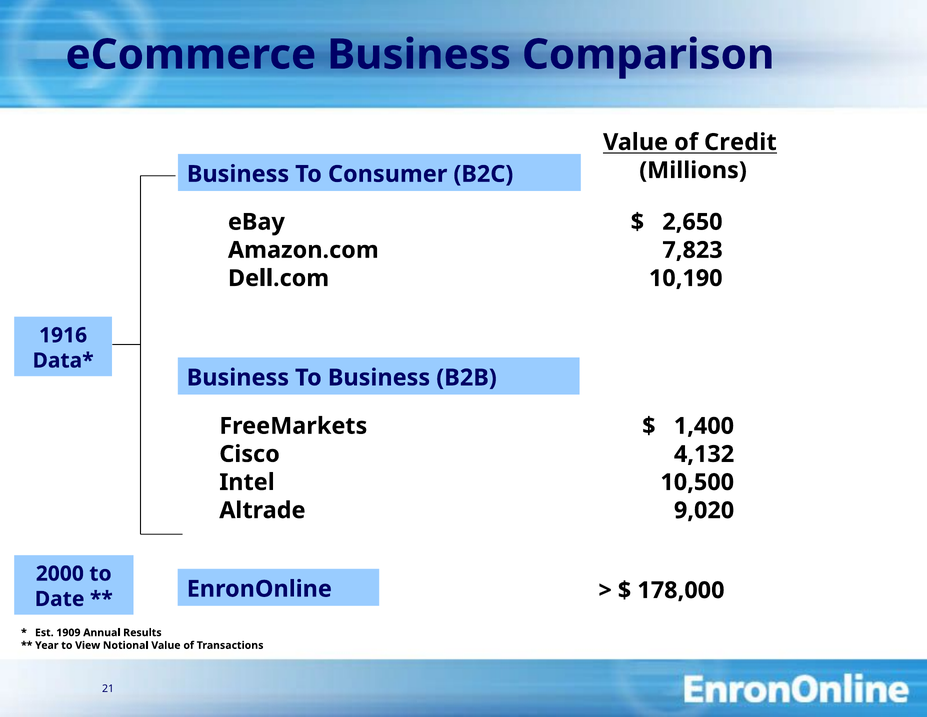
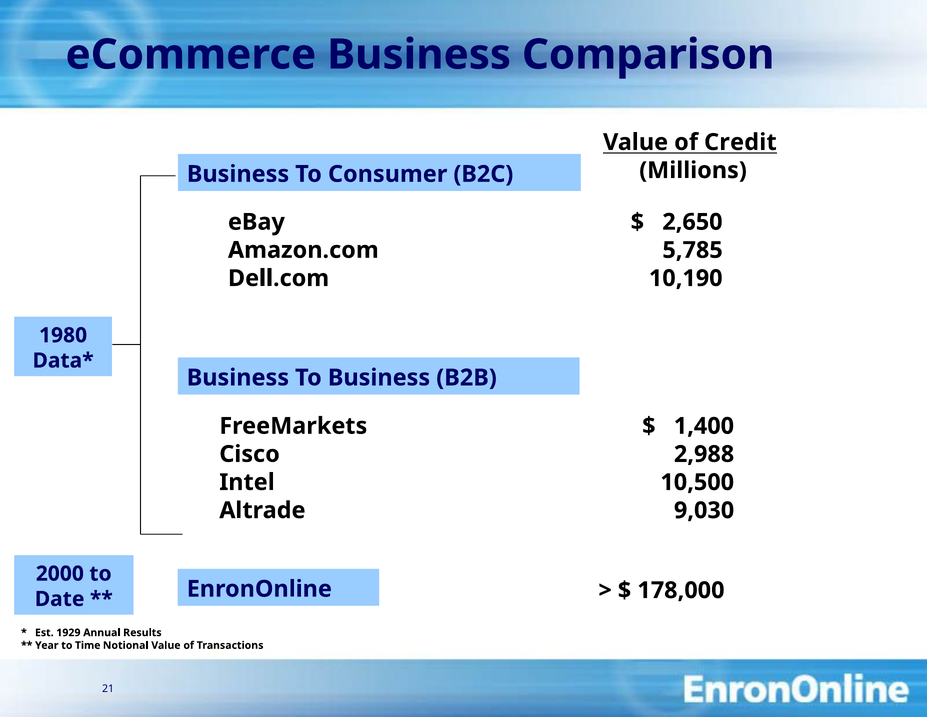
7,823: 7,823 -> 5,785
1916: 1916 -> 1980
4,132: 4,132 -> 2,988
9,020: 9,020 -> 9,030
1909: 1909 -> 1929
View: View -> Time
